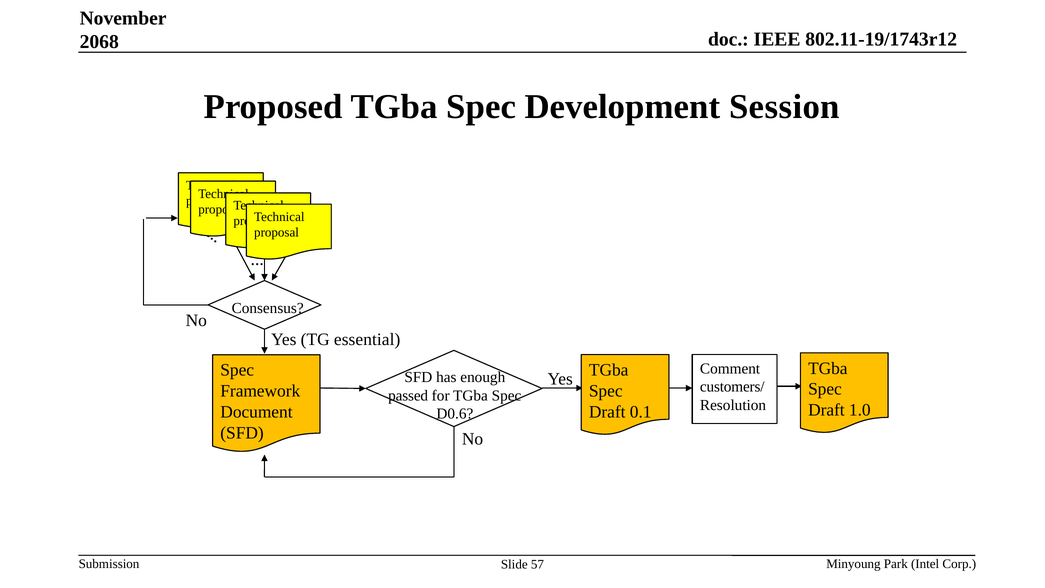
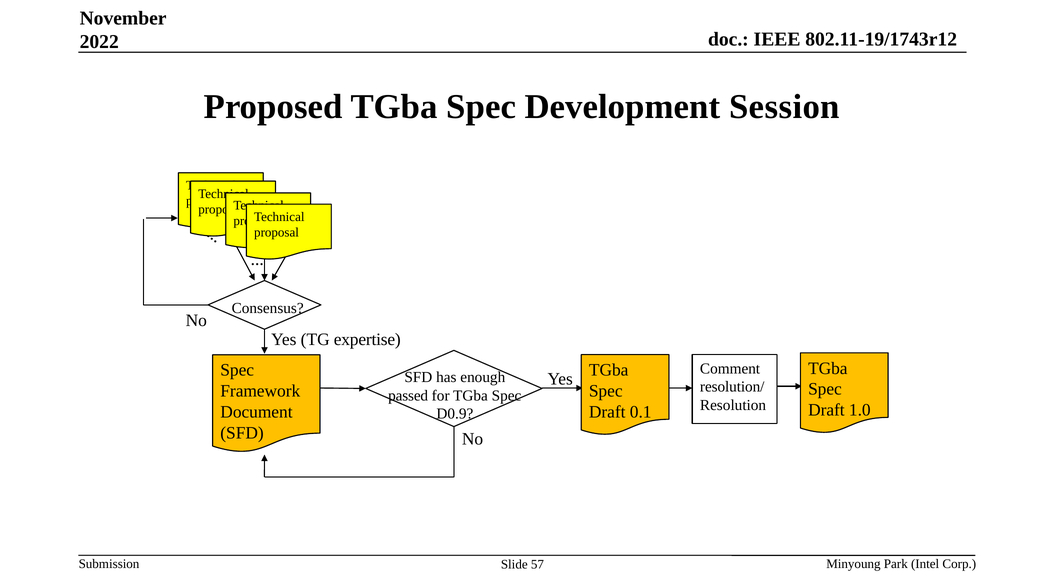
2068: 2068 -> 2022
essential: essential -> expertise
customers/: customers/ -> resolution/
D0.6: D0.6 -> D0.9
